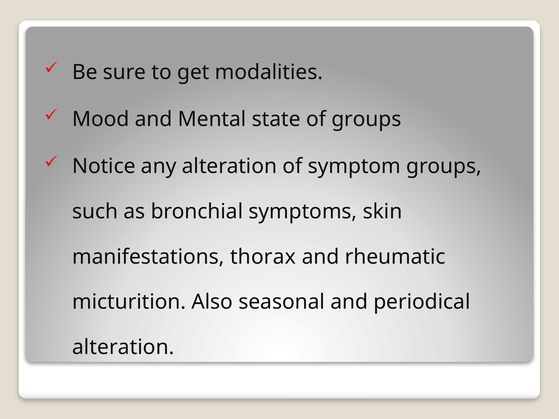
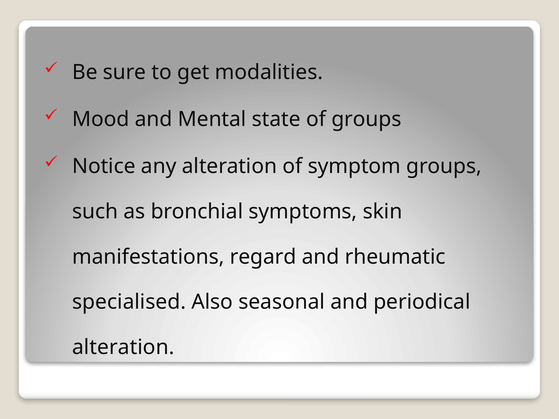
thorax: thorax -> regard
micturition: micturition -> specialised
